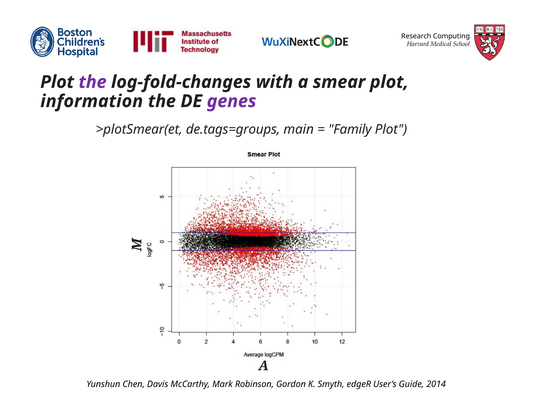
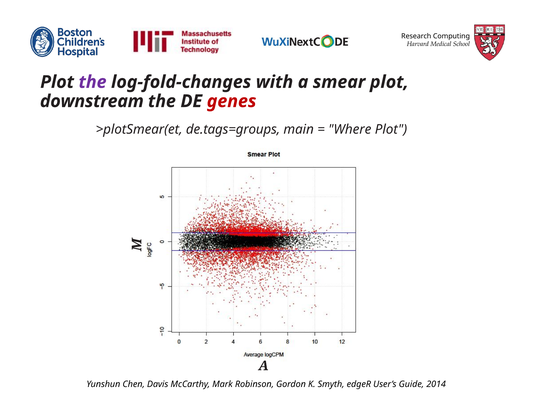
information: information -> downstream
genes colour: purple -> red
Family: Family -> Where
